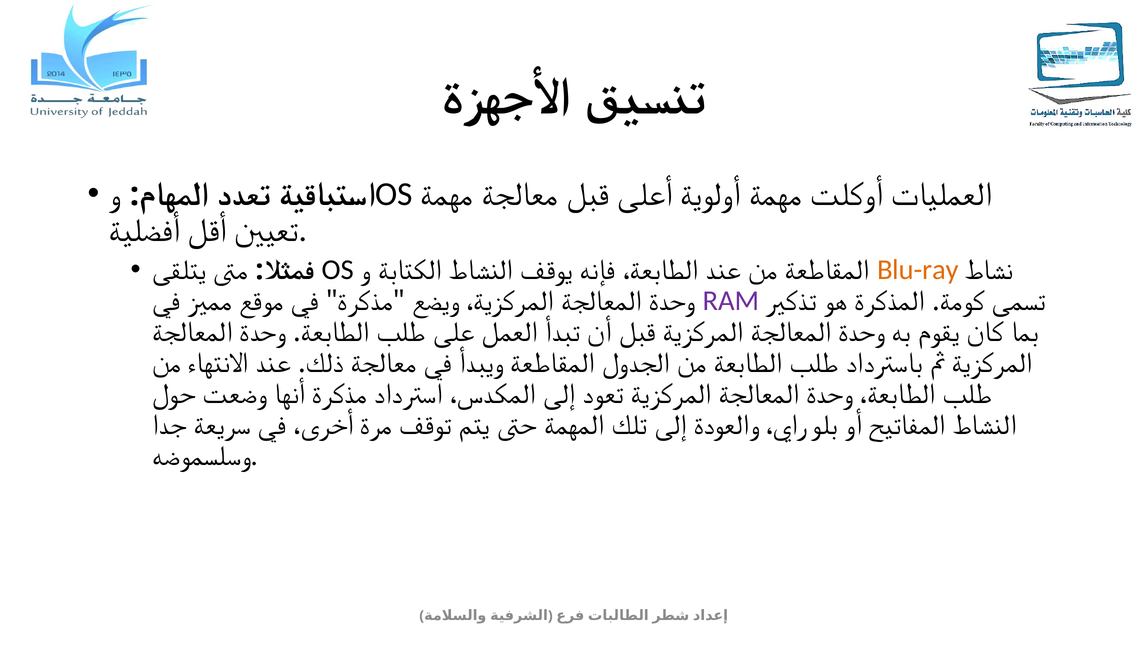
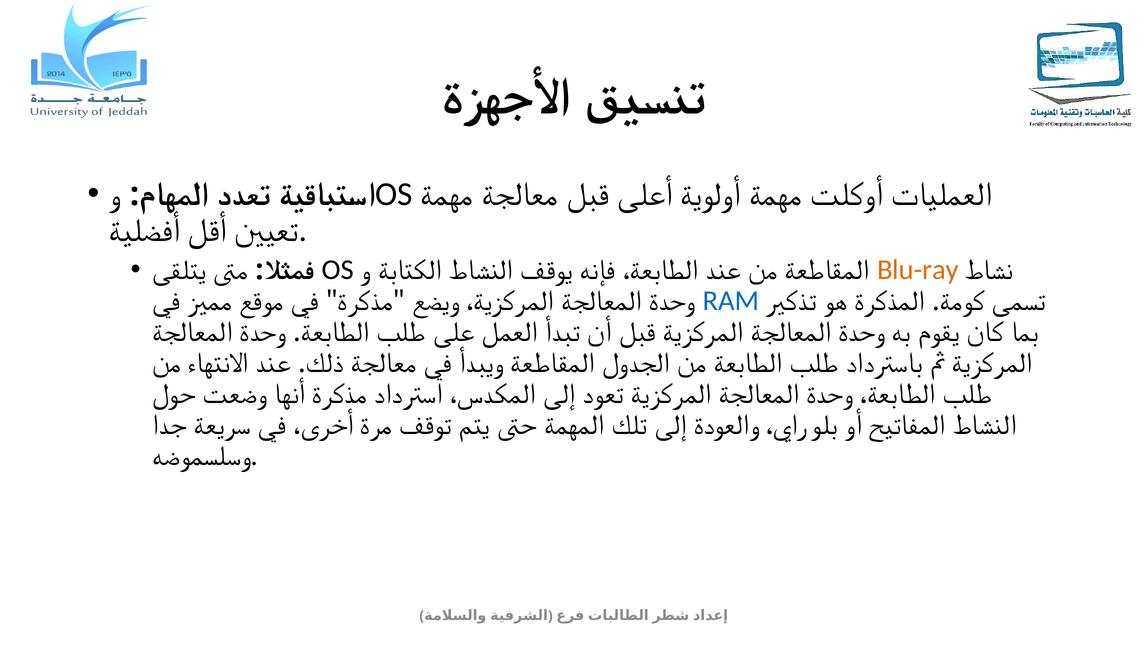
RAM colour: purple -> blue
